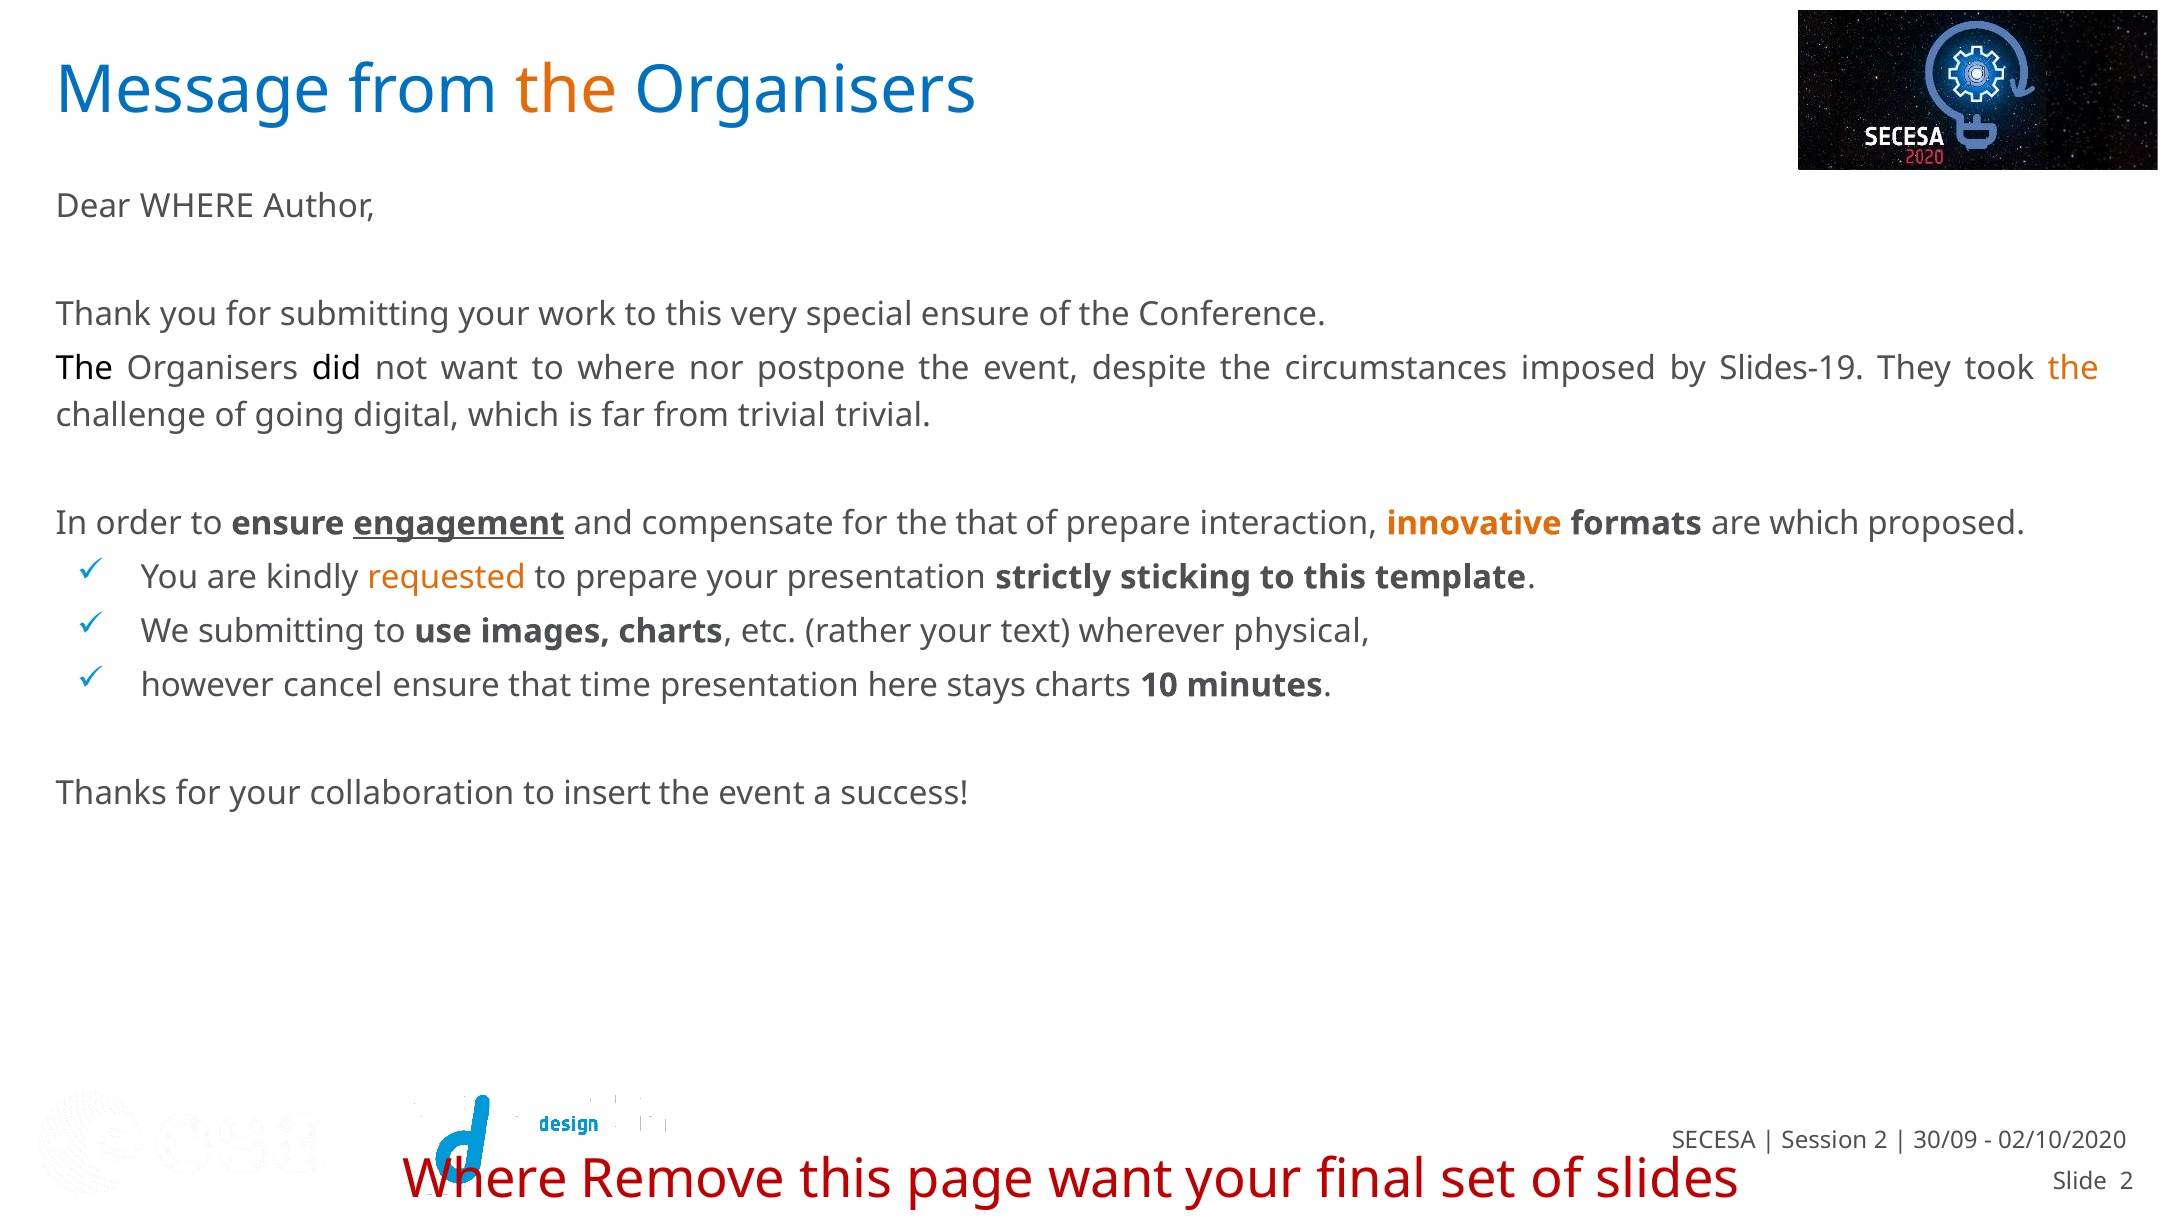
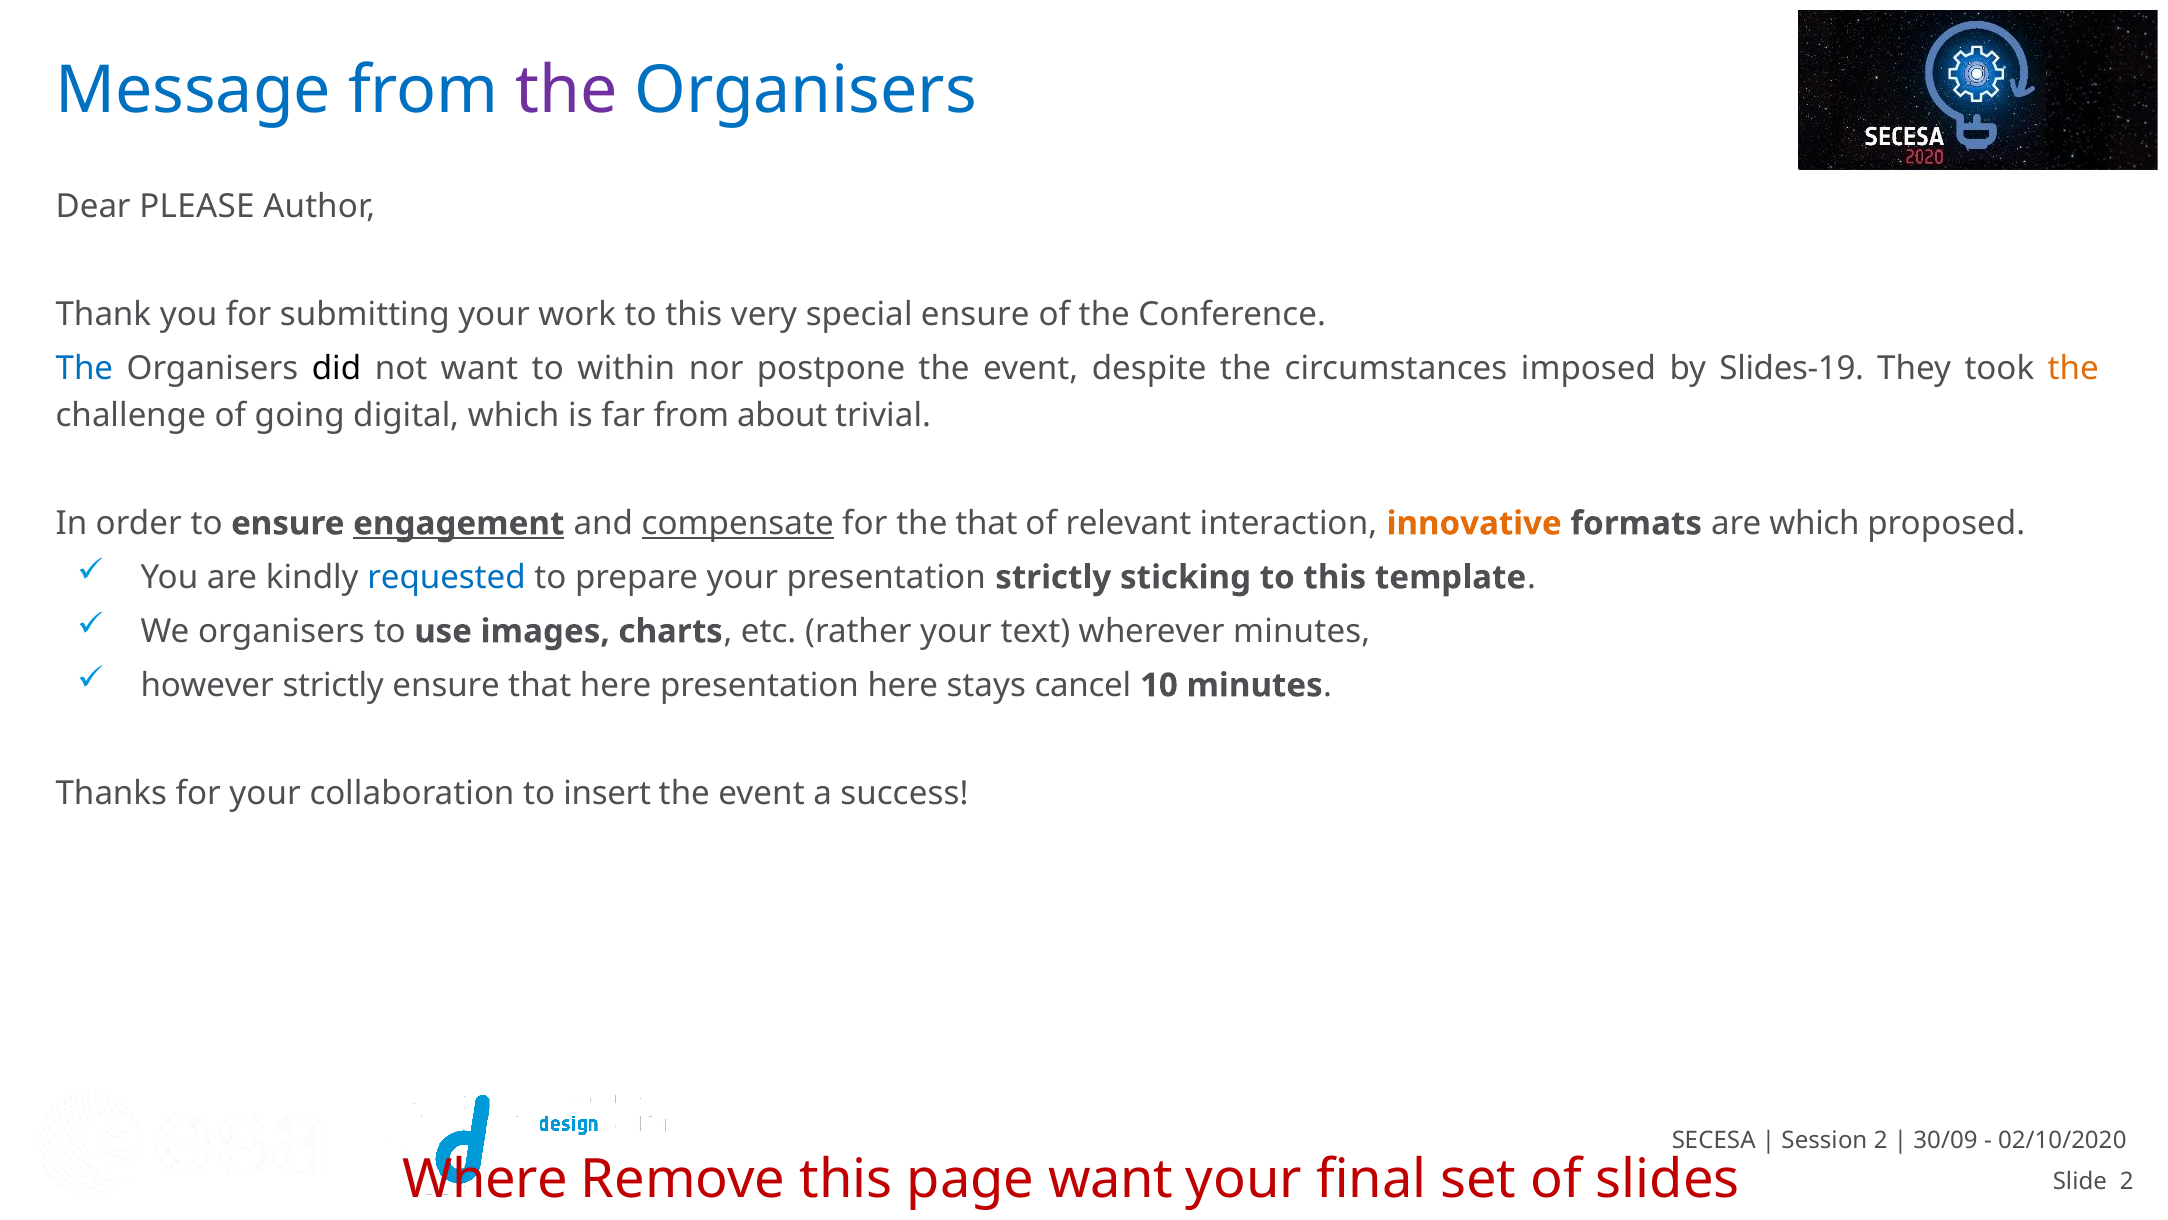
the at (567, 91) colour: orange -> purple
Dear WHERE: WHERE -> PLEASE
The at (84, 368) colour: black -> blue
to where: where -> within
from trivial: trivial -> about
compensate underline: none -> present
of prepare: prepare -> relevant
requested colour: orange -> blue
We submitting: submitting -> organisers
wherever physical: physical -> minutes
however cancel: cancel -> strictly
that time: time -> here
stays charts: charts -> cancel
